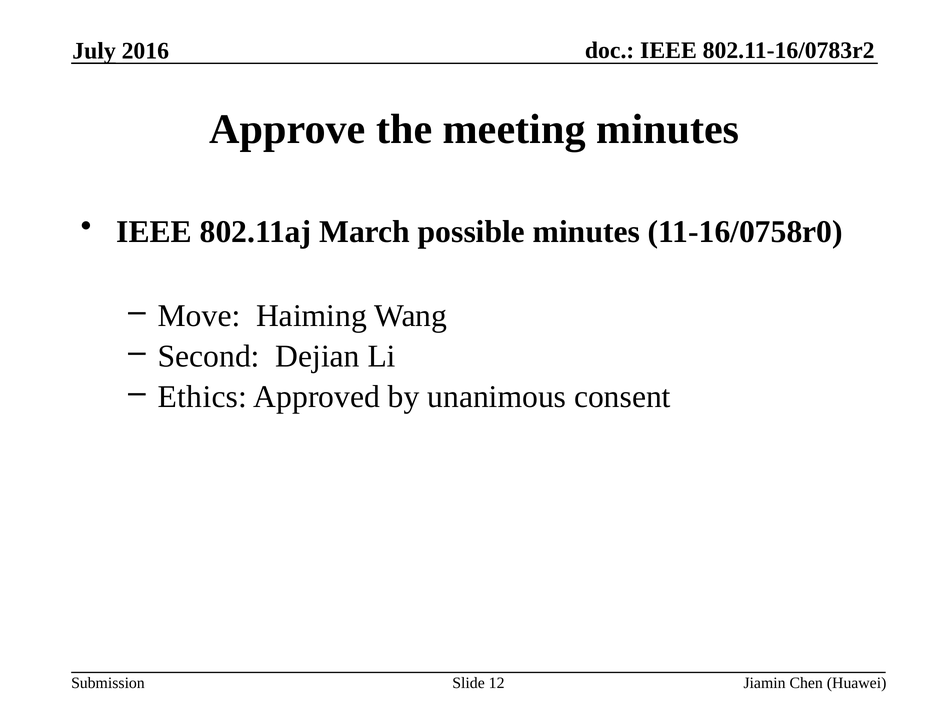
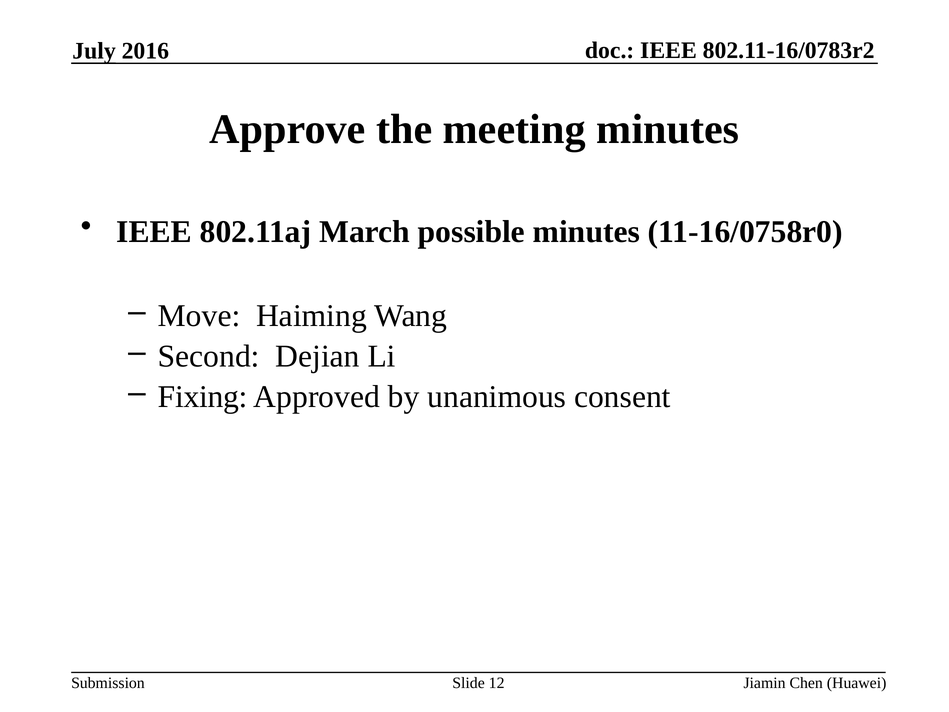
Ethics: Ethics -> Fixing
